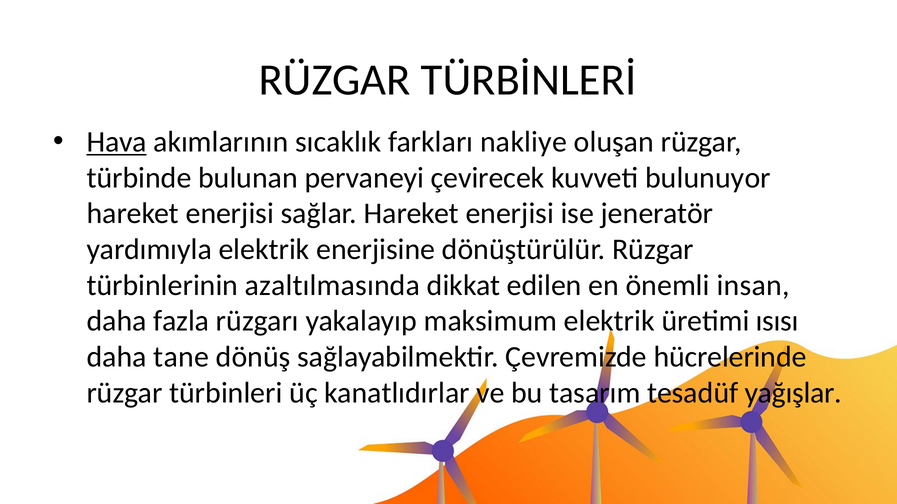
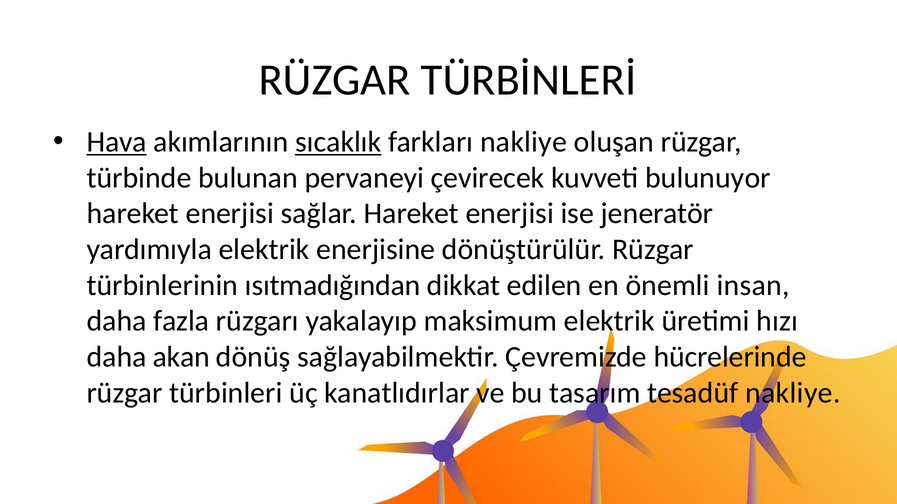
sıcaklık underline: none -> present
azaltılmasında: azaltılmasında -> ısıtmadığından
ısısı: ısısı -> hızı
tane: tane -> akan
tesadüf yağışlar: yağışlar -> nakliye
